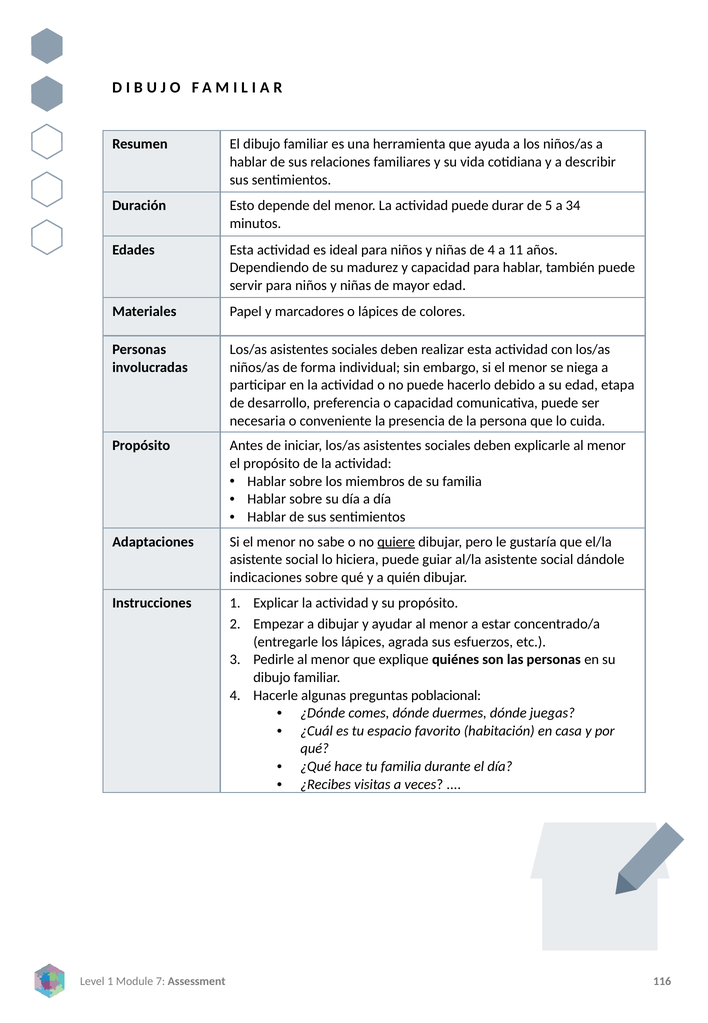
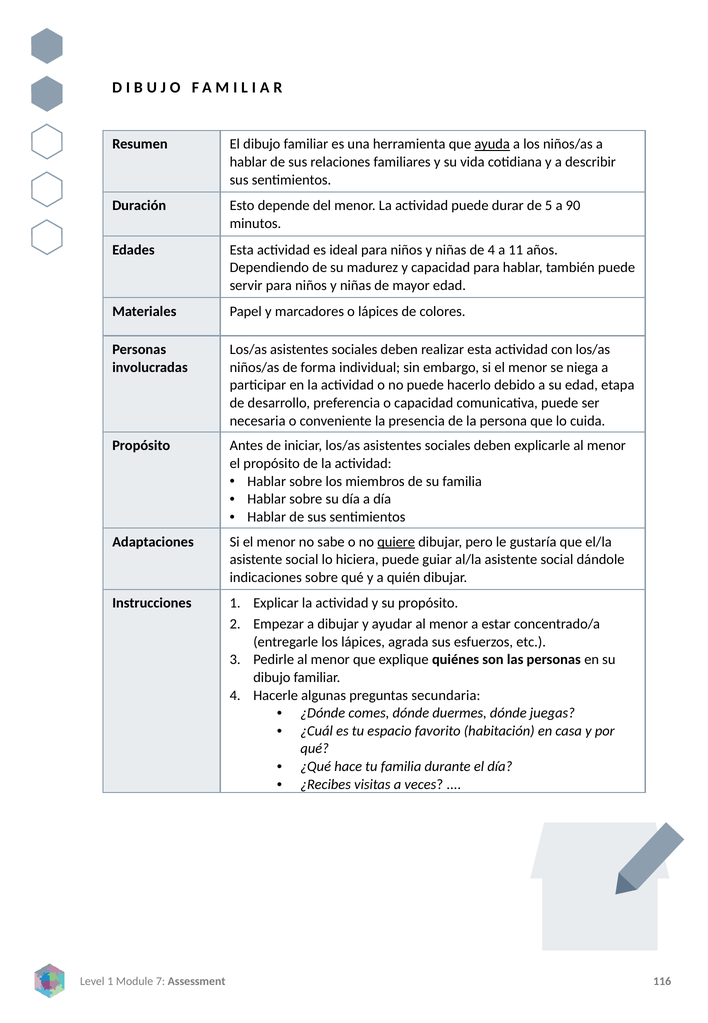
ayuda underline: none -> present
34: 34 -> 90
poblacional: poblacional -> secundaria
